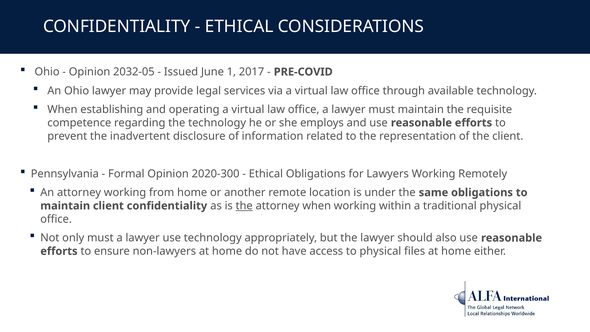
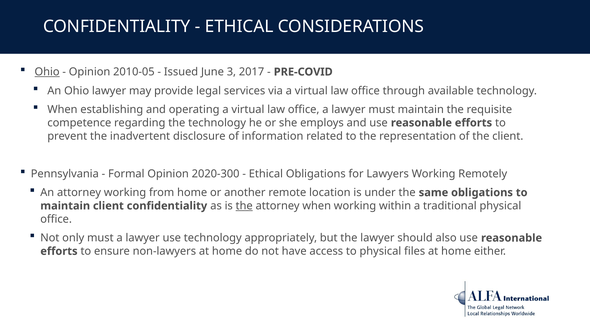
Ohio at (47, 72) underline: none -> present
2032-05: 2032-05 -> 2010-05
1: 1 -> 3
